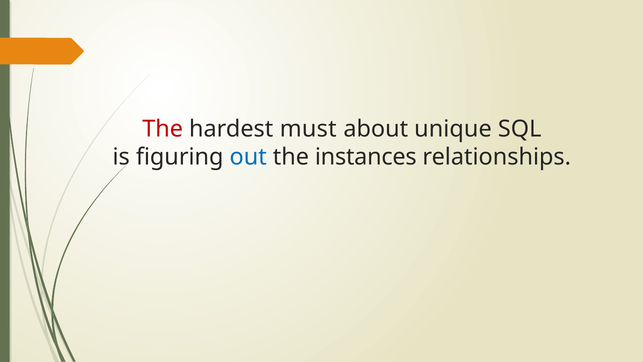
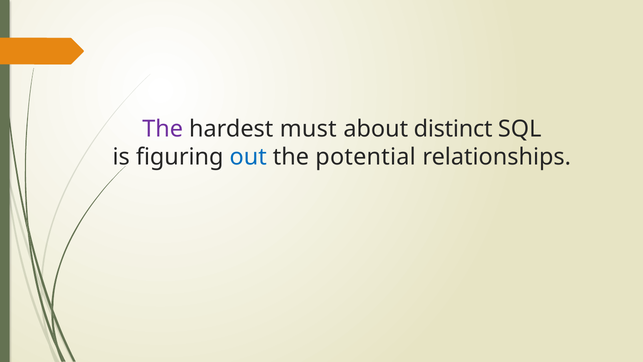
The at (163, 129) colour: red -> purple
unique: unique -> distinct
instances: instances -> potential
